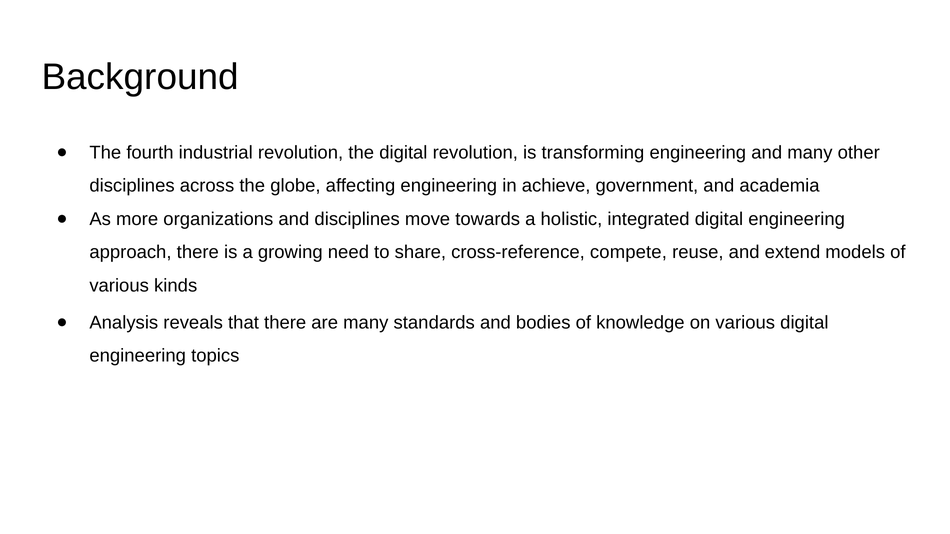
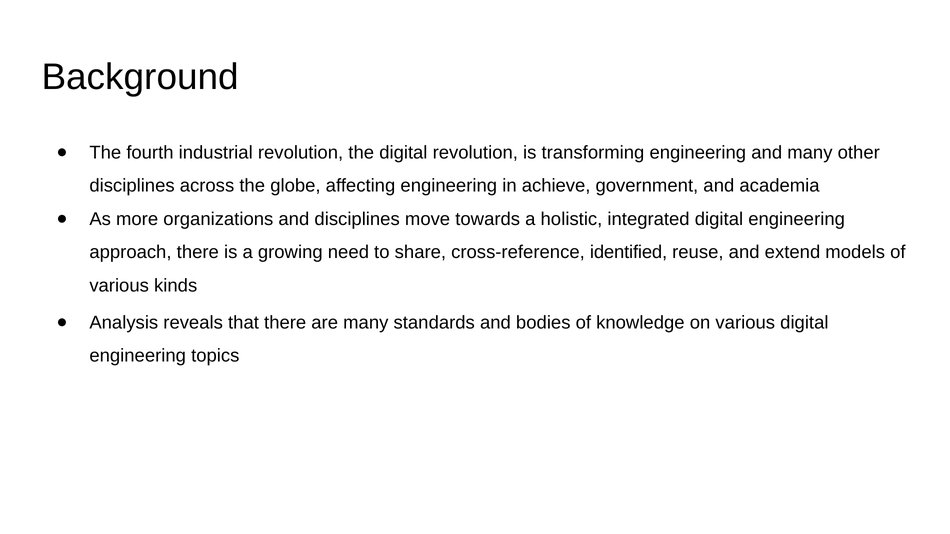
compete: compete -> identified
